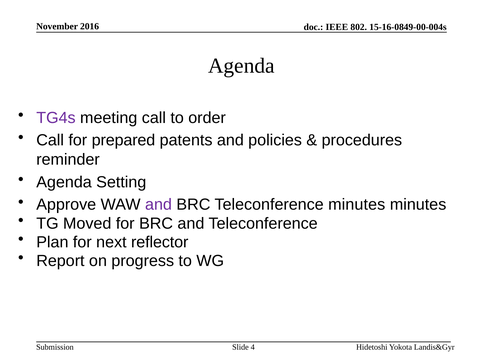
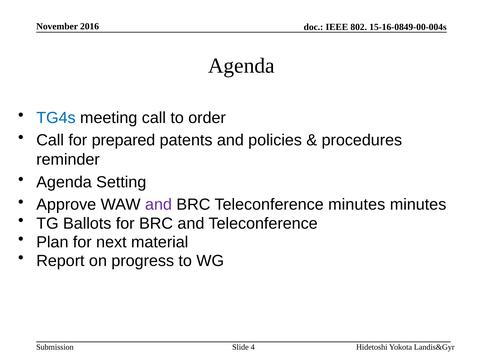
TG4s colour: purple -> blue
Moved: Moved -> Ballots
reflector: reflector -> material
